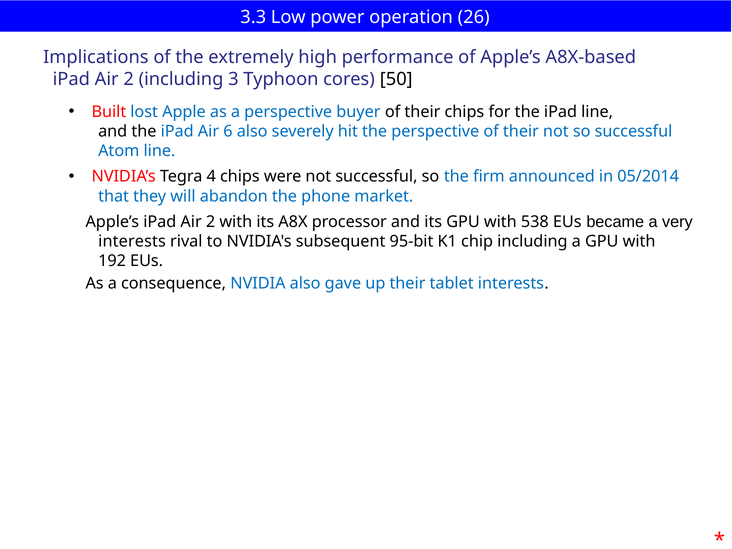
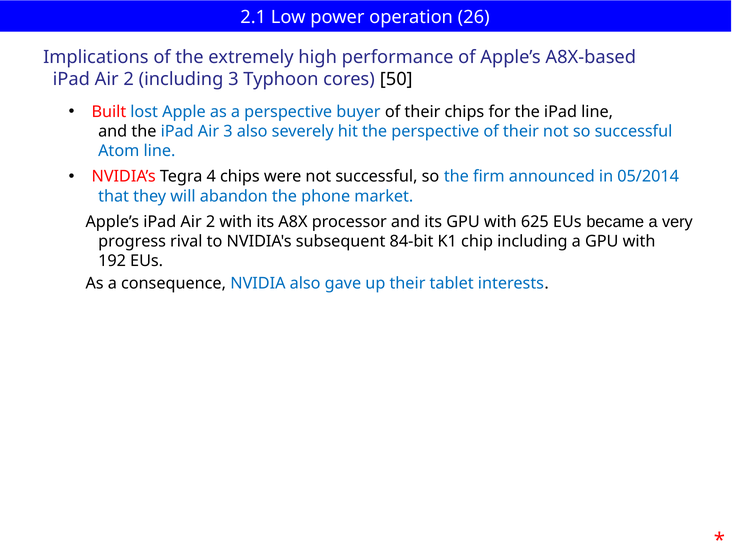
3.3: 3.3 -> 2.1
Air 6: 6 -> 3
538: 538 -> 625
interests at (132, 241): interests -> progress
95-bit: 95-bit -> 84-bit
